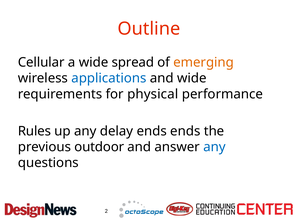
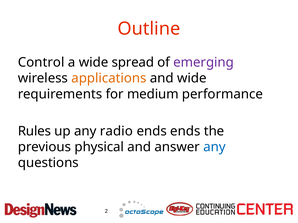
Cellular: Cellular -> Control
emerging colour: orange -> purple
applications colour: blue -> orange
physical: physical -> medium
delay: delay -> radio
outdoor: outdoor -> physical
